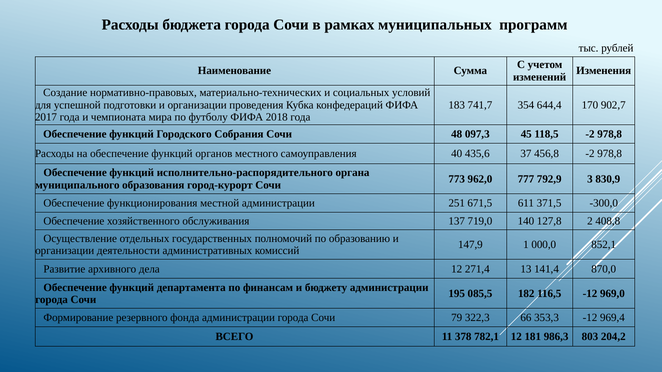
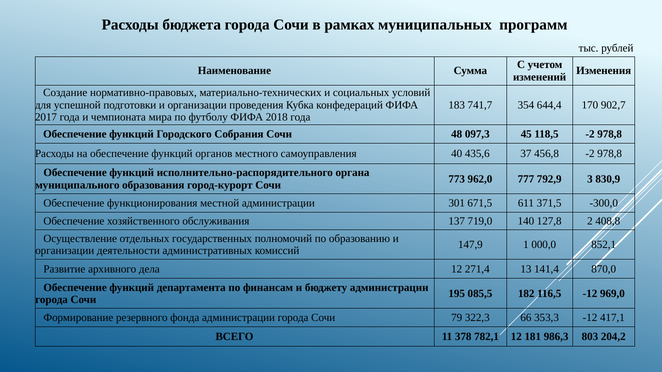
251: 251 -> 301
969,4: 969,4 -> 417,1
